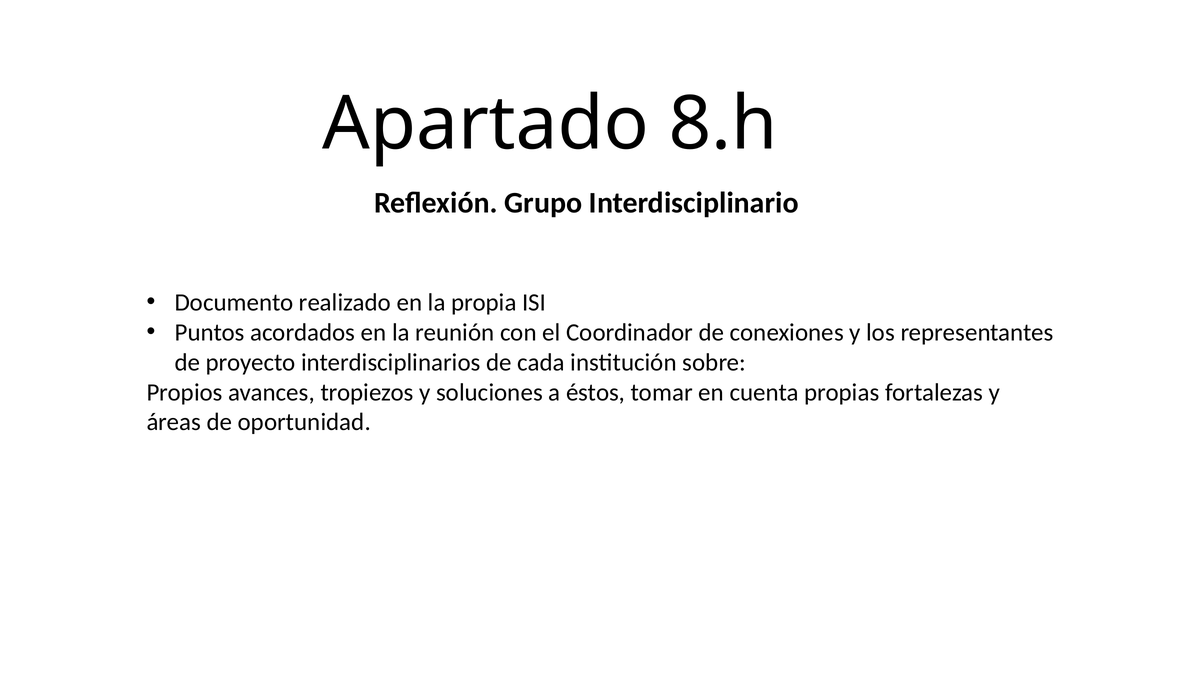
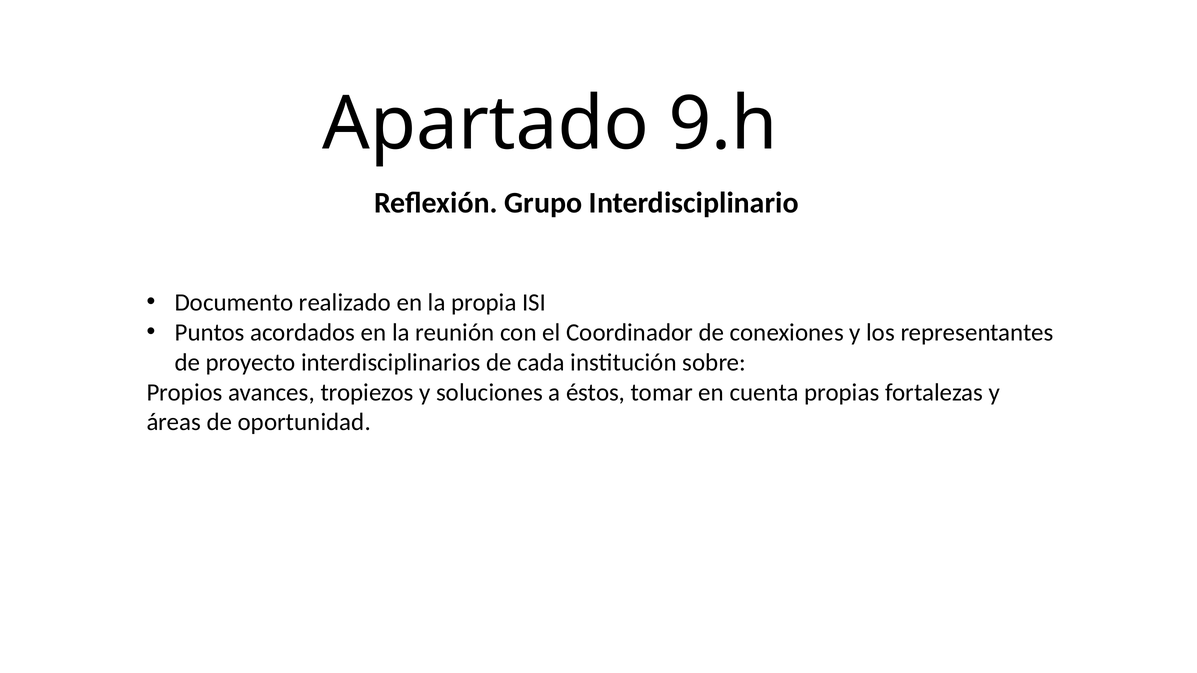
8.h: 8.h -> 9.h
